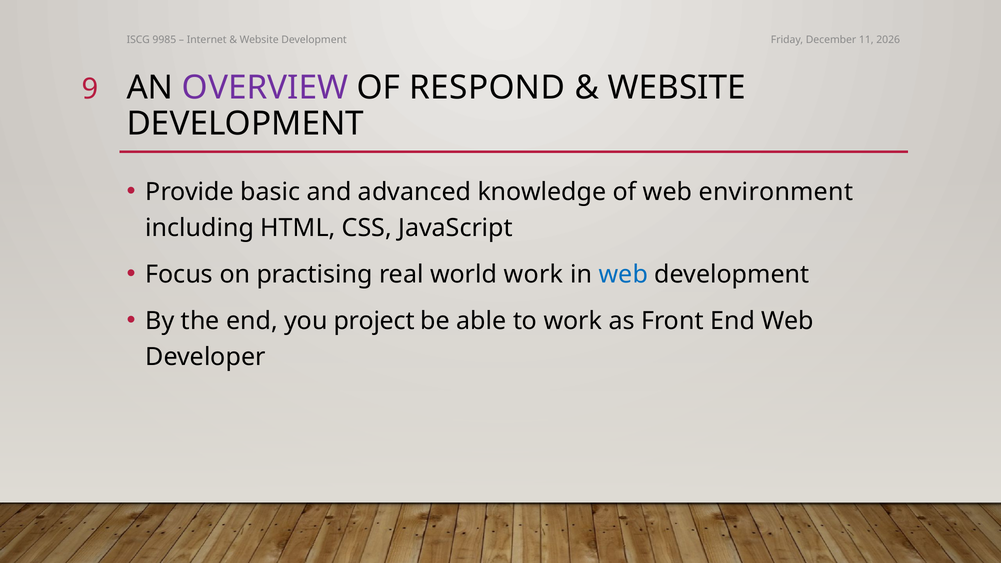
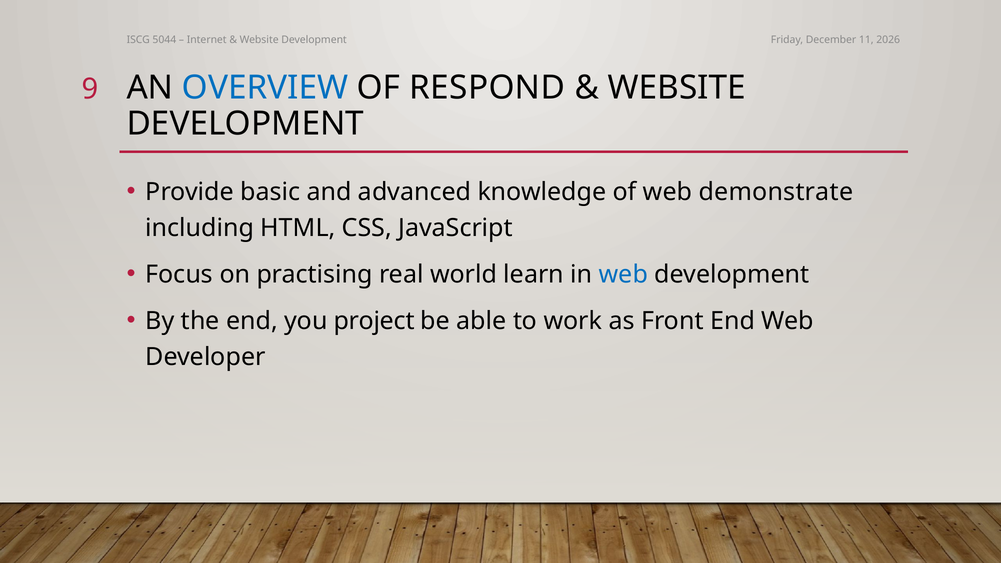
9985: 9985 -> 5044
OVERVIEW colour: purple -> blue
environment: environment -> demonstrate
world work: work -> learn
